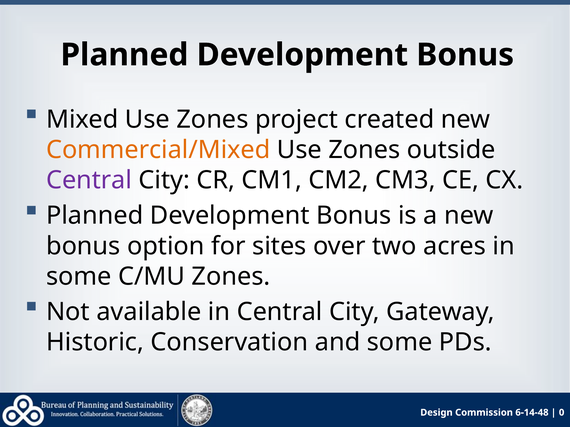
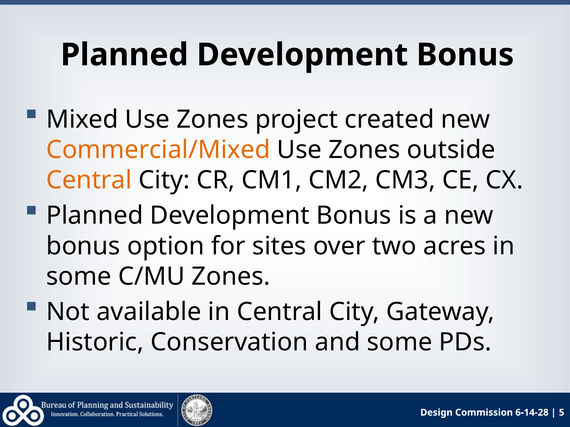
Central at (89, 180) colour: purple -> orange
6-14-48: 6-14-48 -> 6-14-28
0: 0 -> 5
